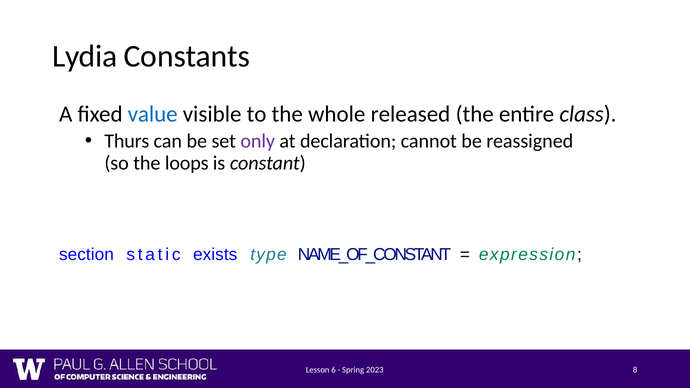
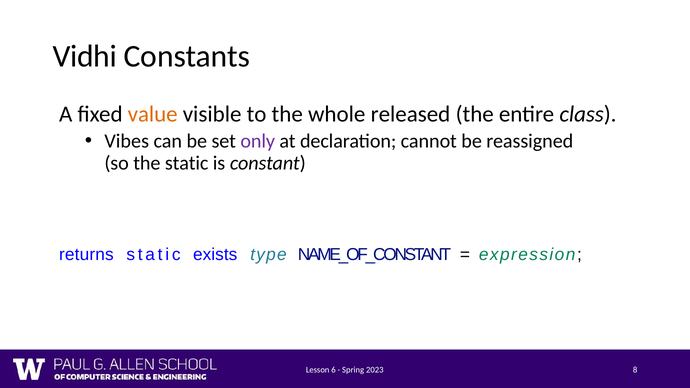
Lydia: Lydia -> Vidhi
value colour: blue -> orange
Thurs: Thurs -> Vibes
the loops: loops -> static
section: section -> returns
